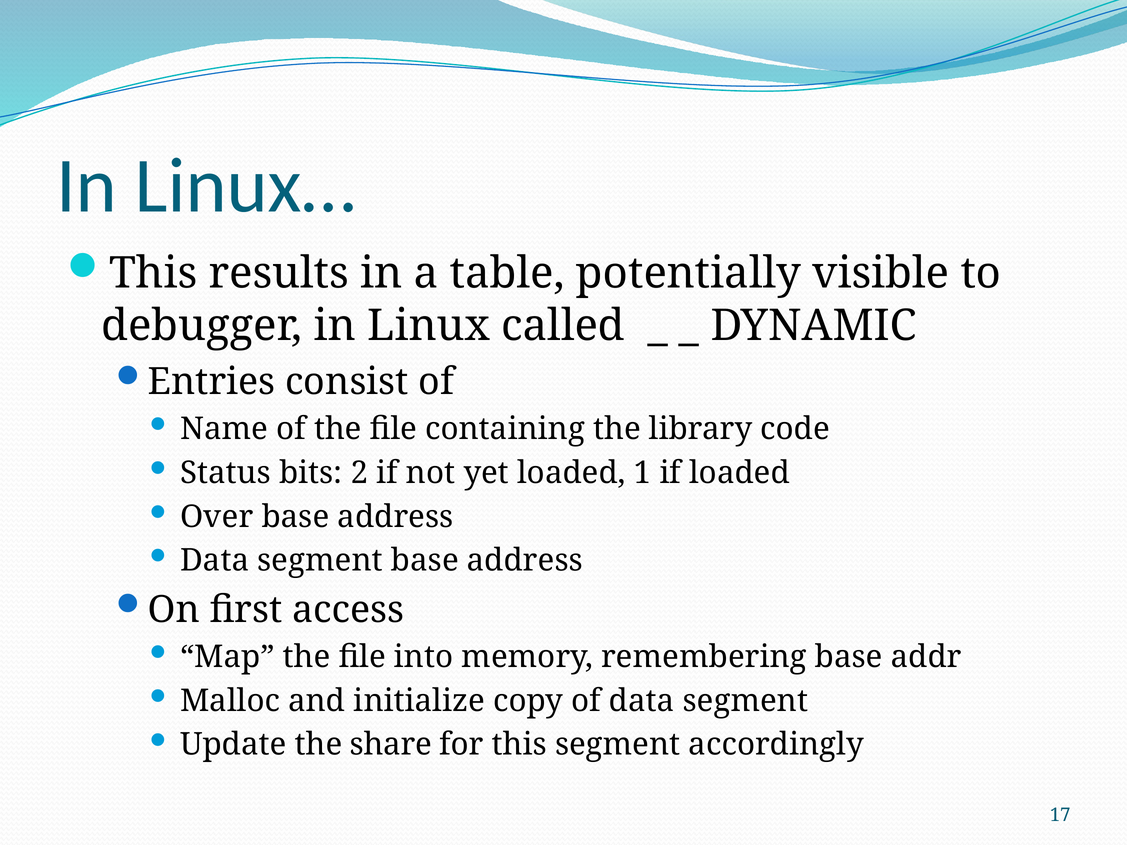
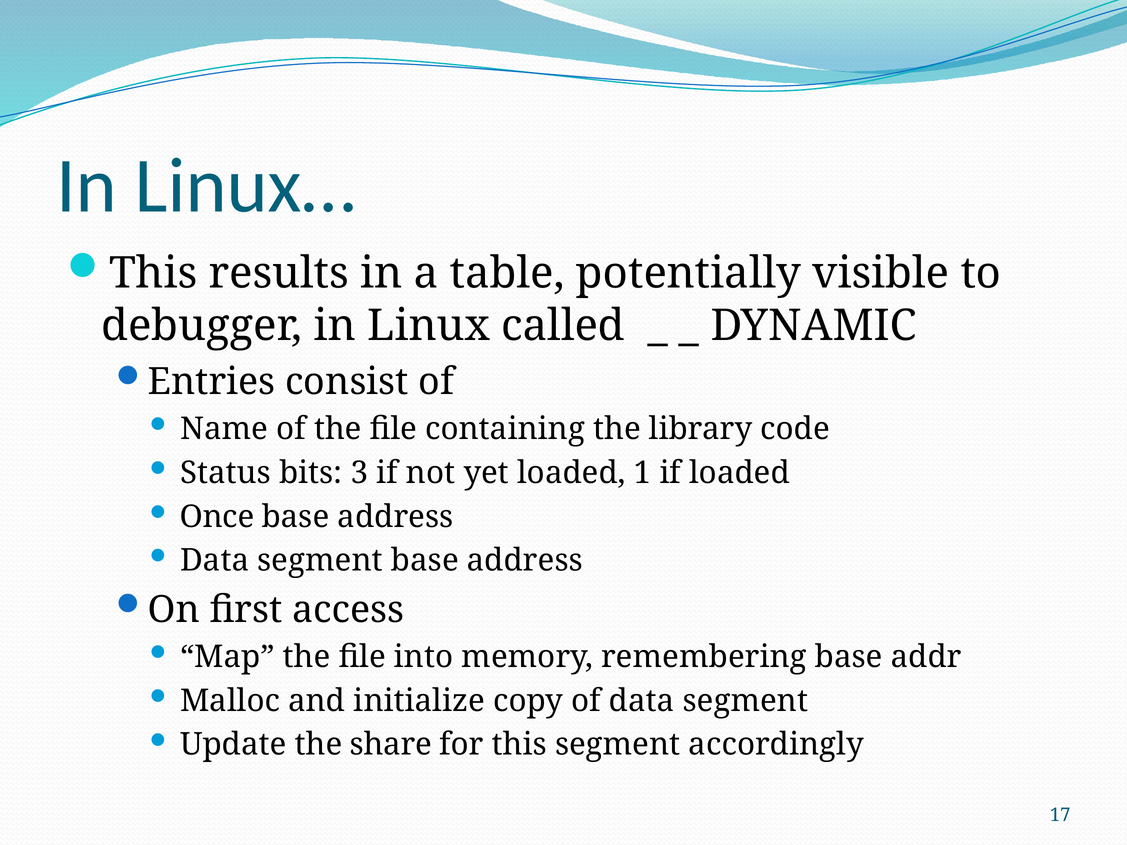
2: 2 -> 3
Over: Over -> Once
